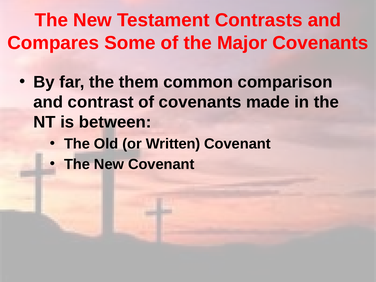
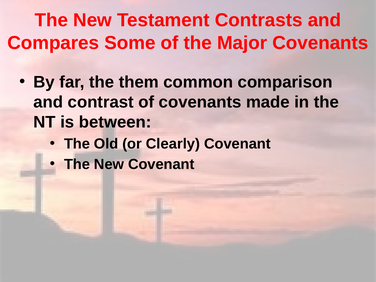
Written: Written -> Clearly
